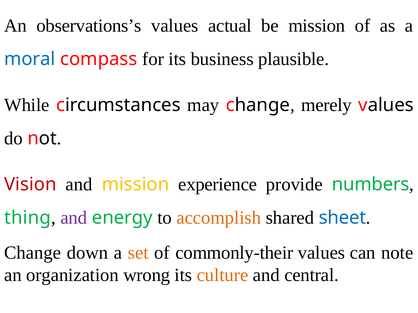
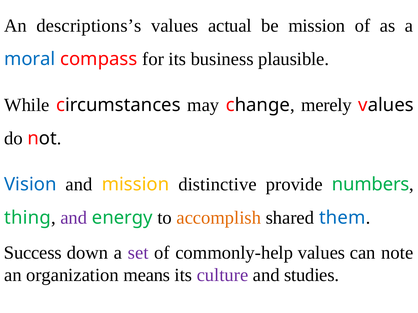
observations’s: observations’s -> descriptions’s
Vision colour: red -> blue
experience: experience -> distinctive
sheet: sheet -> them
Change at (33, 253): Change -> Success
set colour: orange -> purple
commonly-their: commonly-their -> commonly-help
wrong: wrong -> means
culture colour: orange -> purple
central: central -> studies
